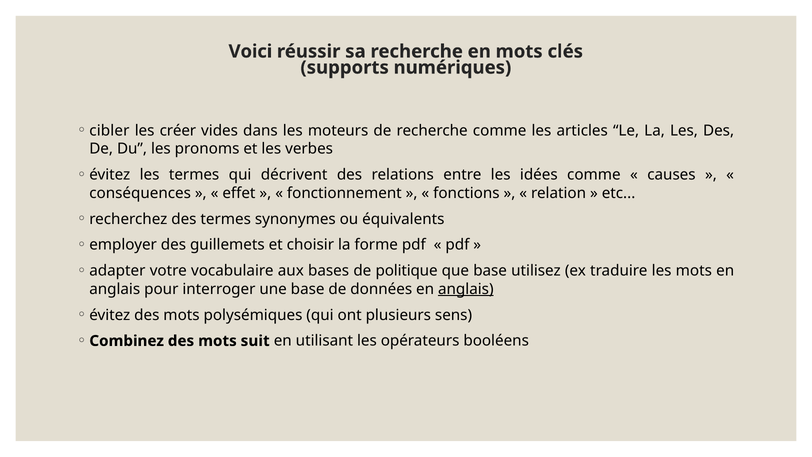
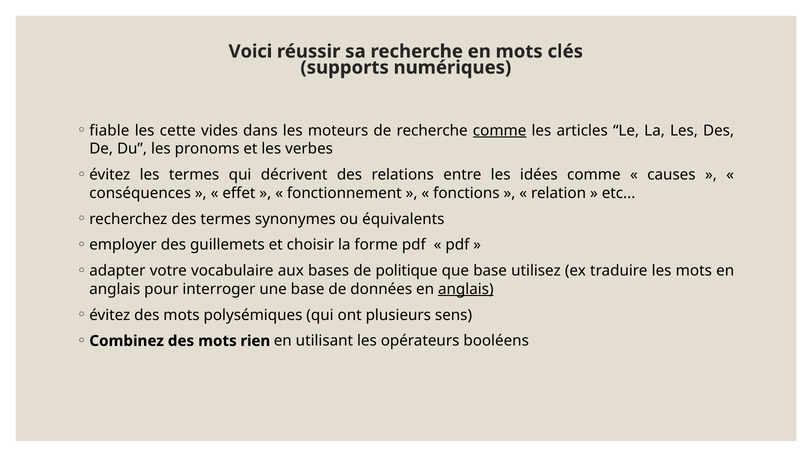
cibler: cibler -> fiable
créer: créer -> cette
comme at (500, 131) underline: none -> present
suit: suit -> rien
